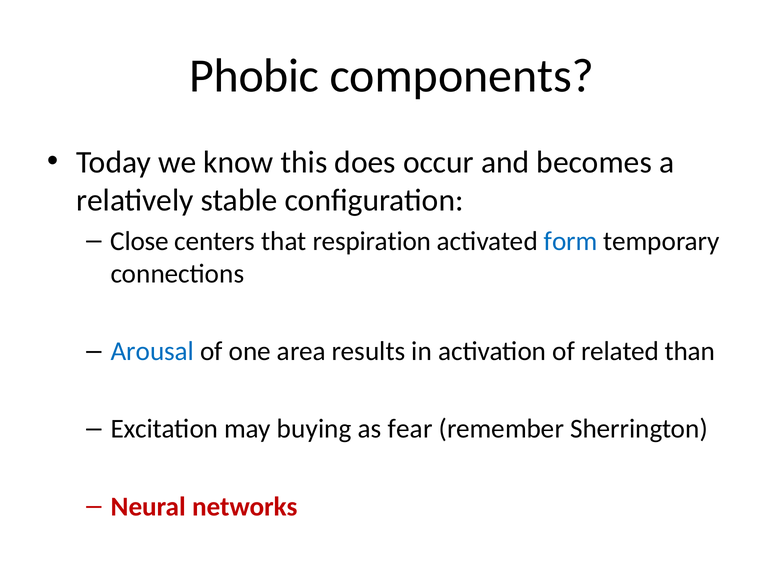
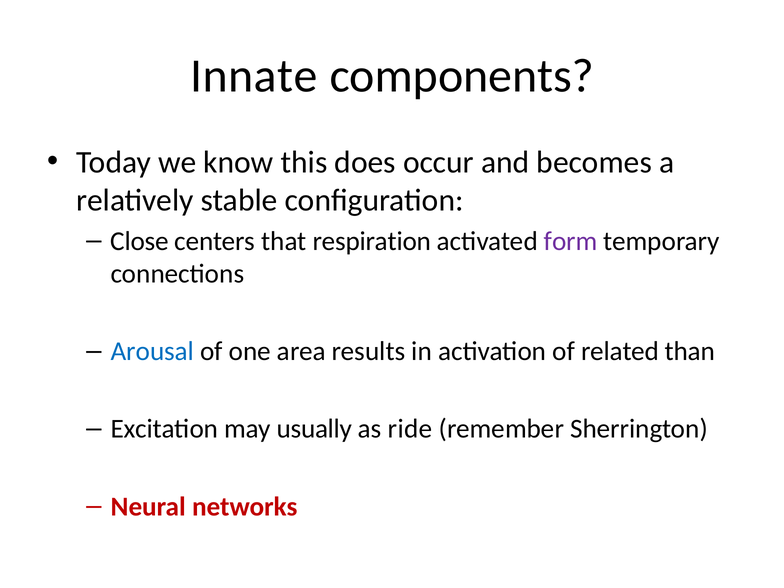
Phobic: Phobic -> Innate
form colour: blue -> purple
buying: buying -> usually
fear: fear -> ride
